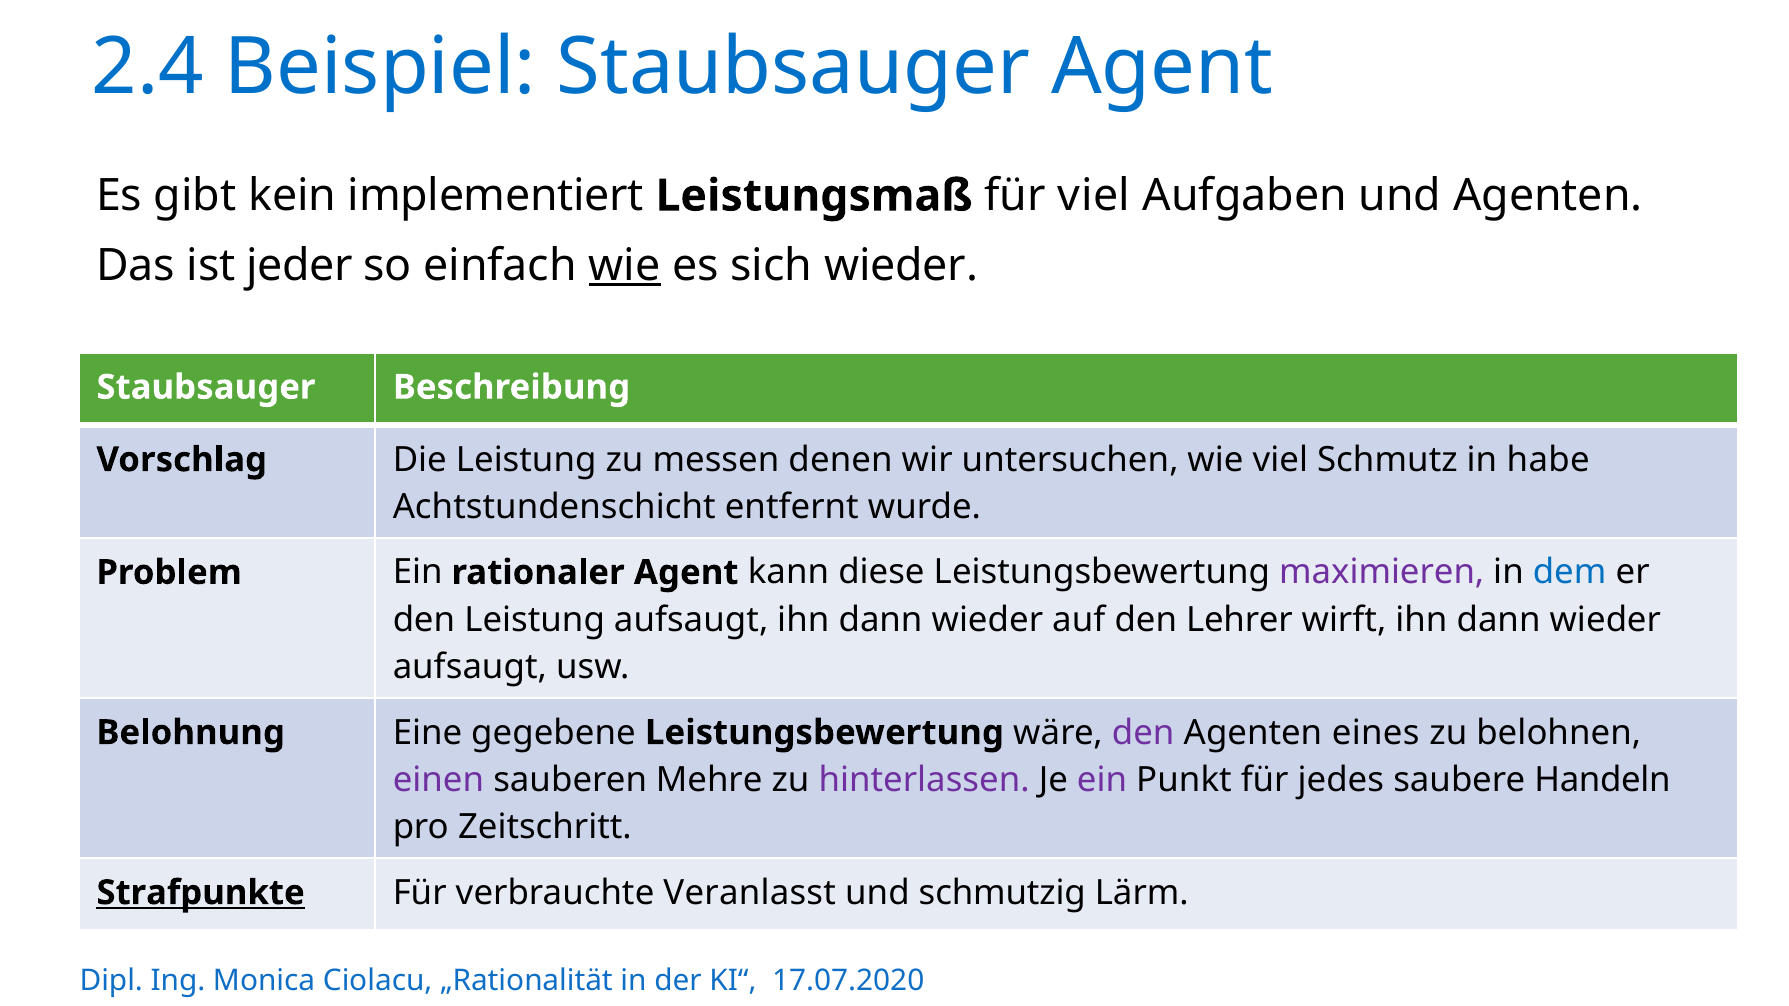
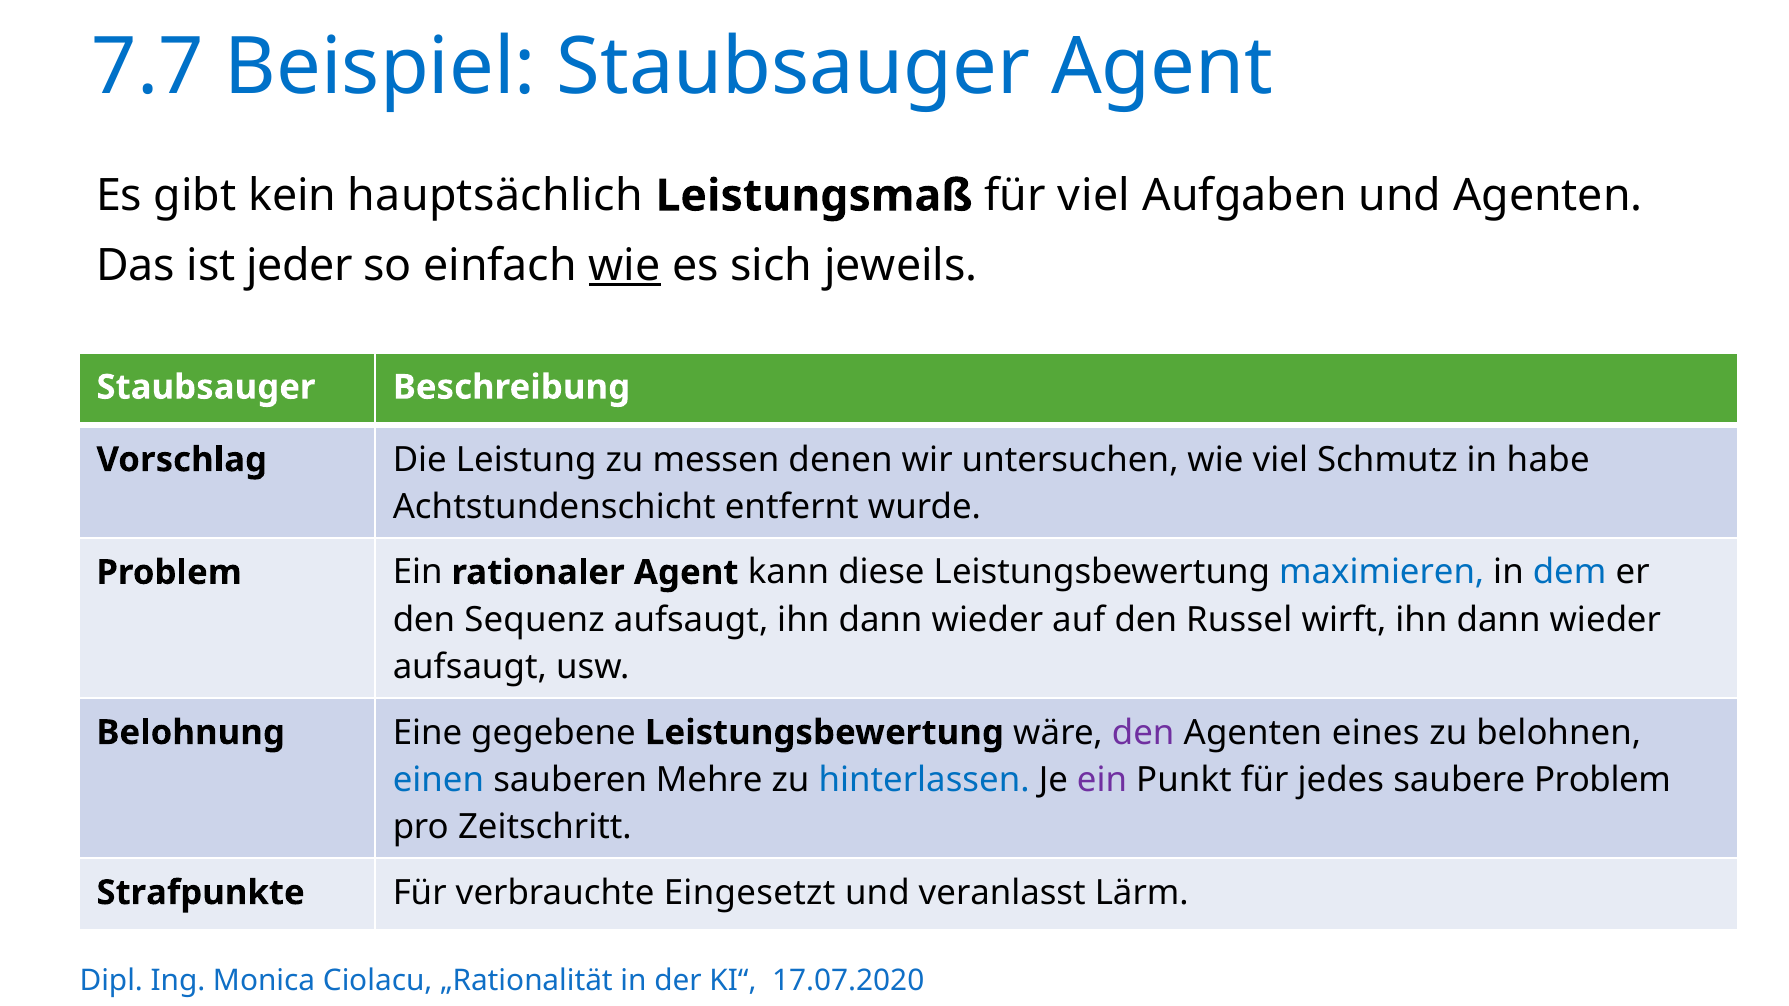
2.4: 2.4 -> 7.7
implementiert: implementiert -> hauptsächlich
sich wieder: wieder -> jeweils
maximieren colour: purple -> blue
den Leistung: Leistung -> Sequenz
Lehrer: Lehrer -> Russel
einen colour: purple -> blue
hinterlassen colour: purple -> blue
saubere Handeln: Handeln -> Problem
Strafpunkte underline: present -> none
Veranlasst: Veranlasst -> Eingesetzt
schmutzig: schmutzig -> veranlasst
